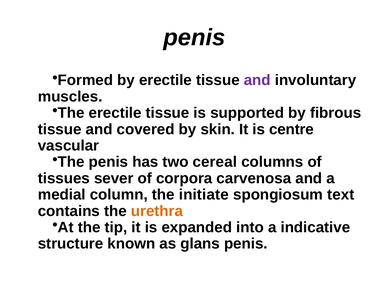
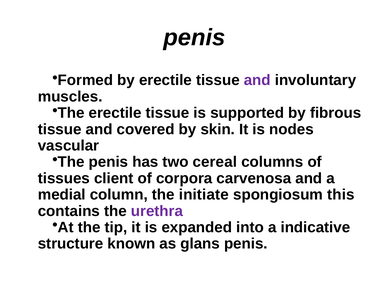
centre: centre -> nodes
sever: sever -> client
text: text -> this
urethra colour: orange -> purple
